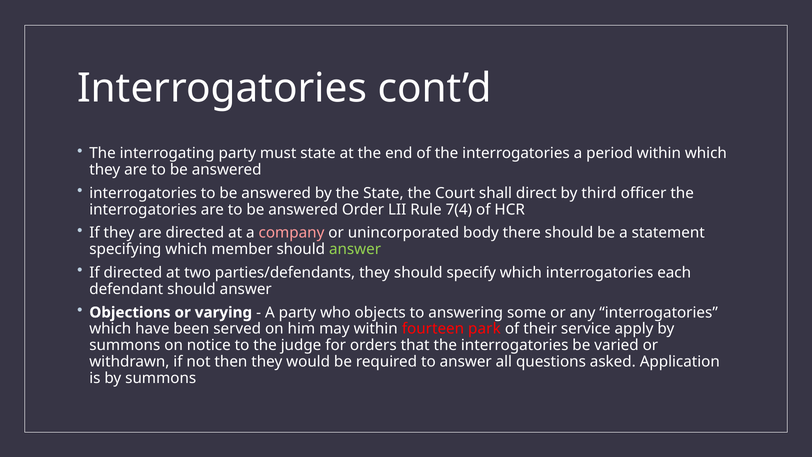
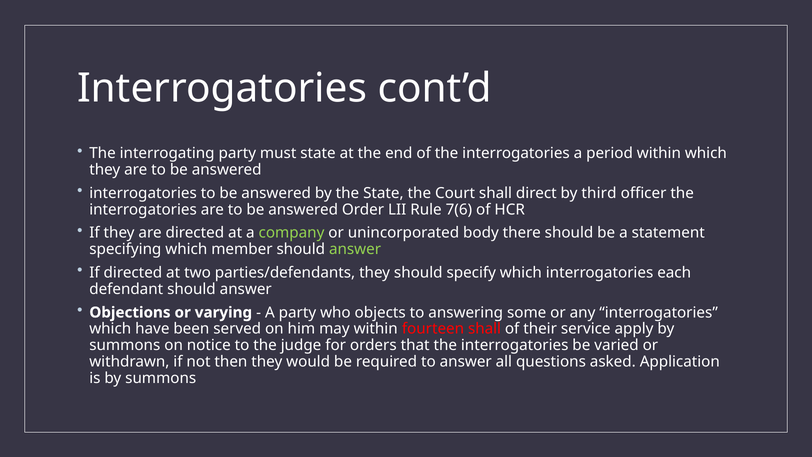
7(4: 7(4 -> 7(6
company colour: pink -> light green
fourteen park: park -> shall
